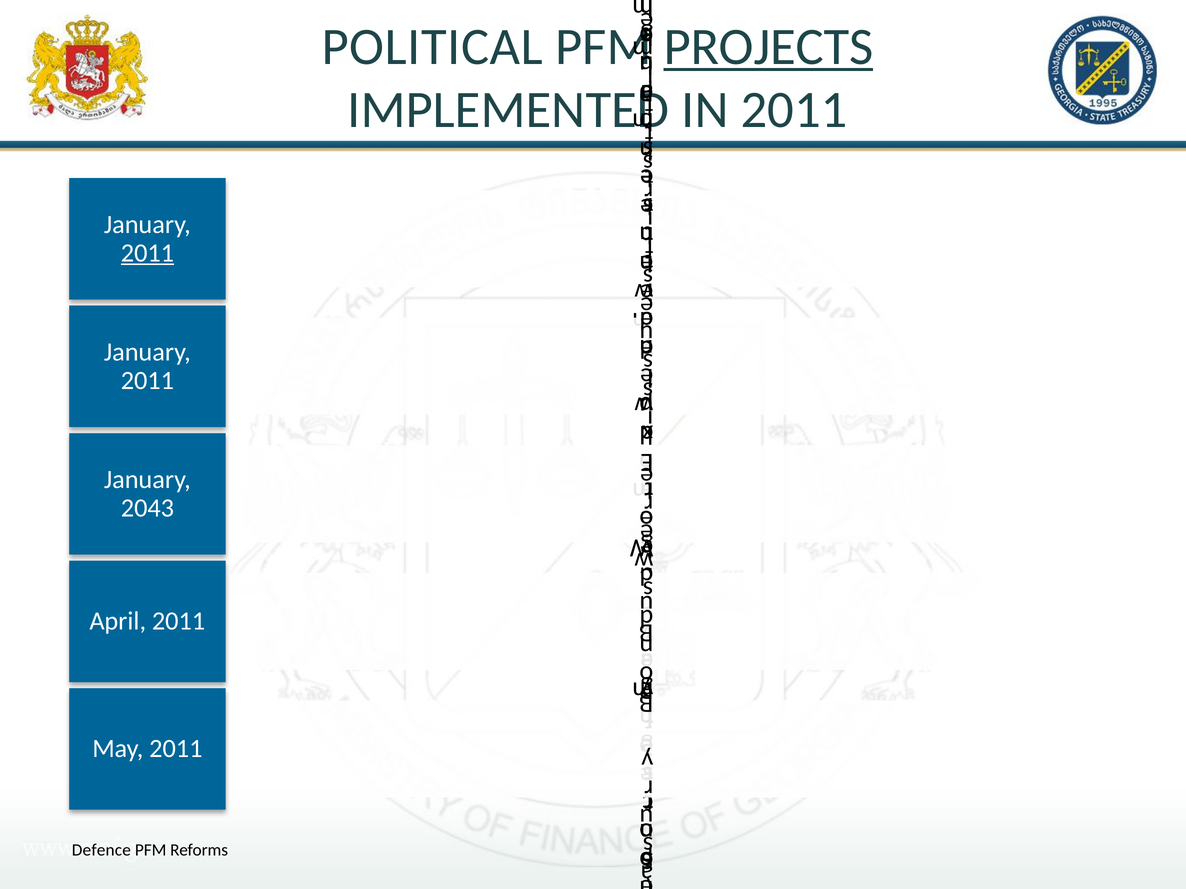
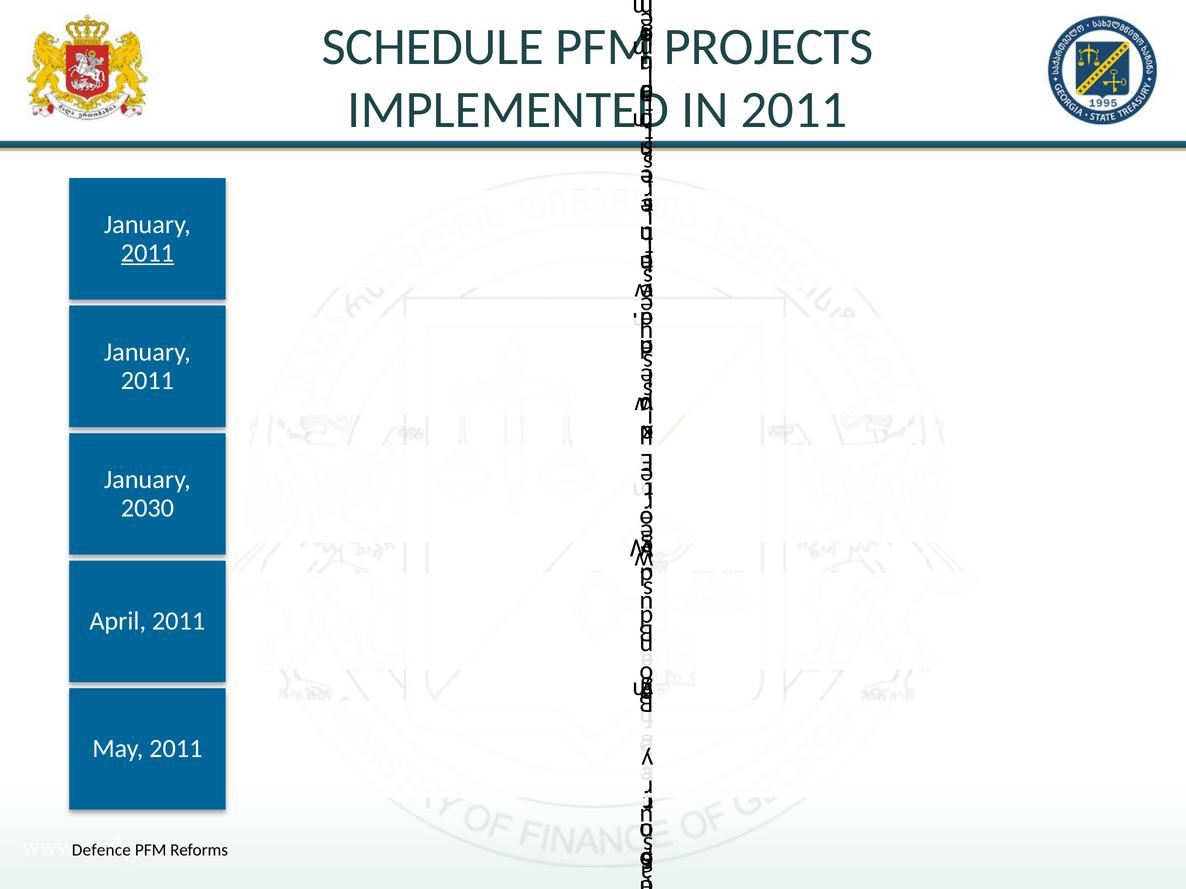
POLITICAL: POLITICAL -> SCHEDULE
PROJECTS underline: present -> none
2043: 2043 -> 2030
